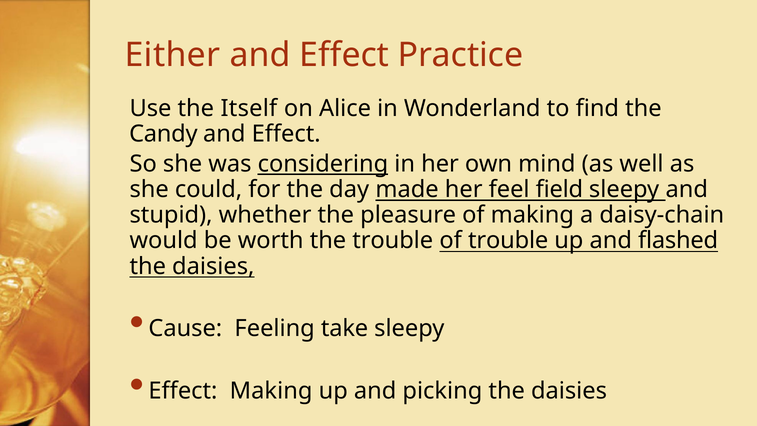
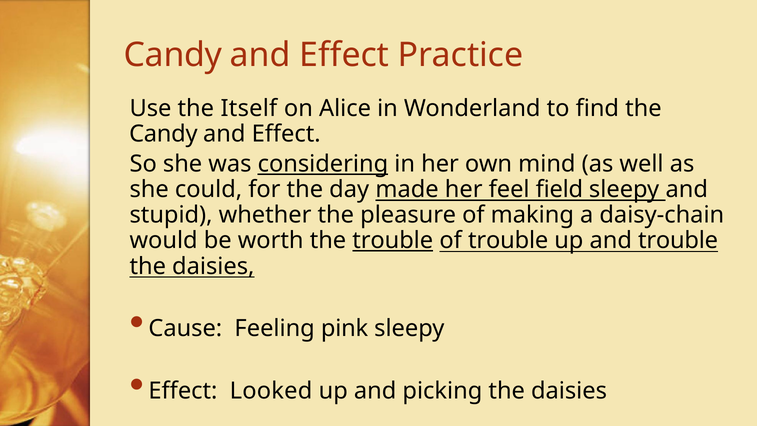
Either at (173, 55): Either -> Candy
trouble at (393, 241) underline: none -> present
and flashed: flashed -> trouble
take: take -> pink
Effect Making: Making -> Looked
